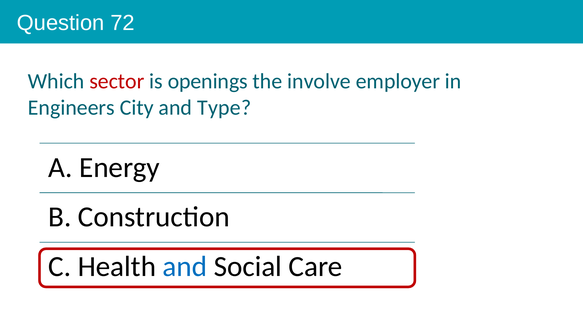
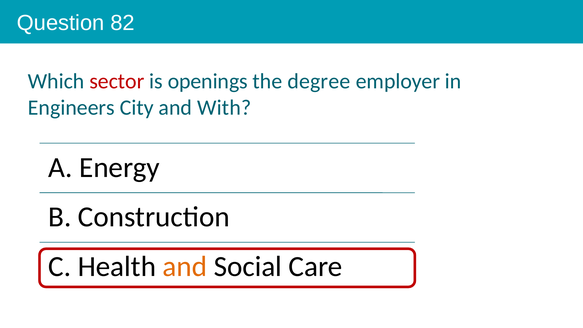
72: 72 -> 82
involve: involve -> degree
Type: Type -> With
and at (185, 267) colour: blue -> orange
